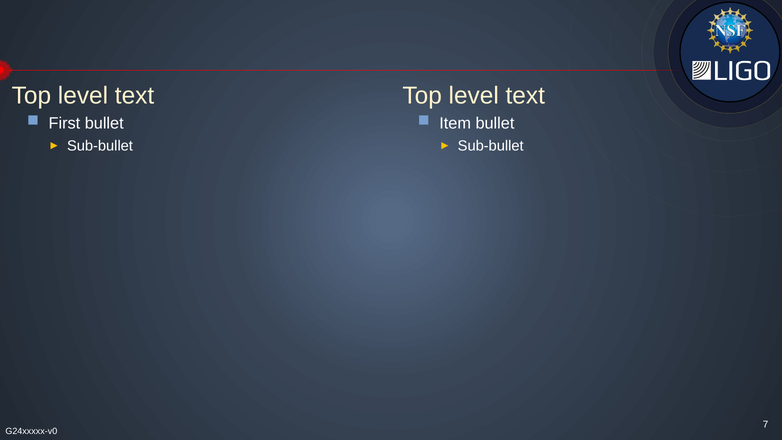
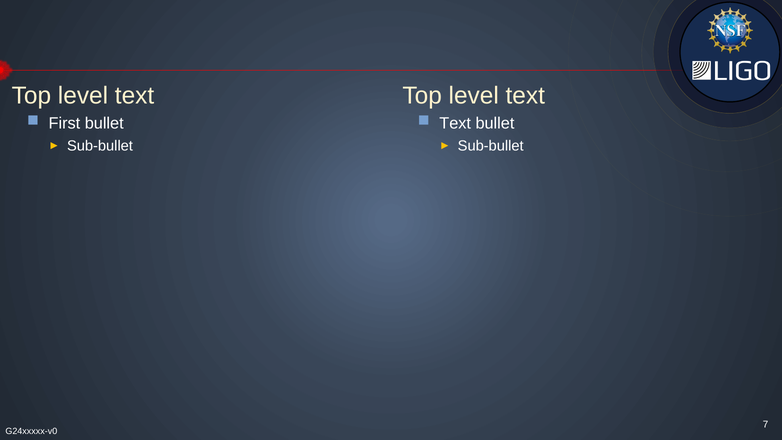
Item at (455, 123): Item -> Text
